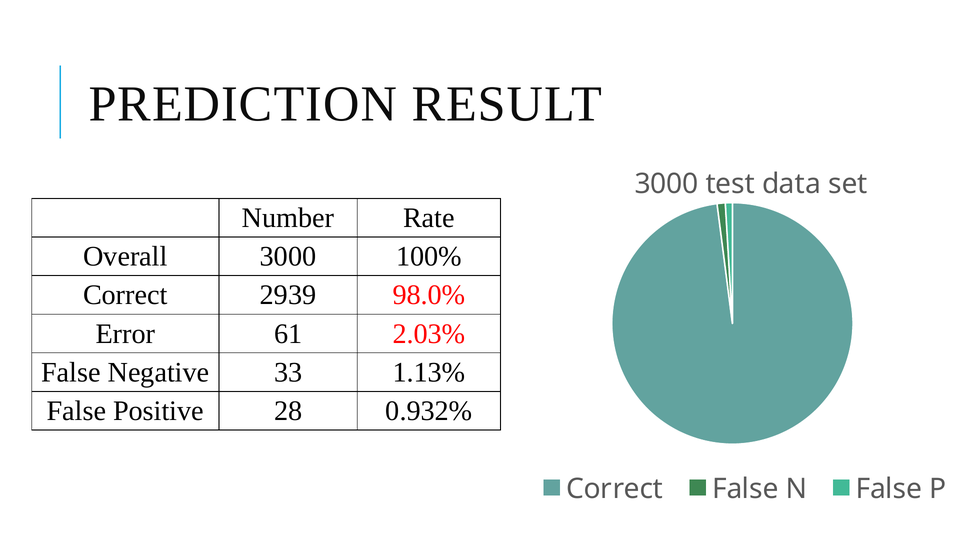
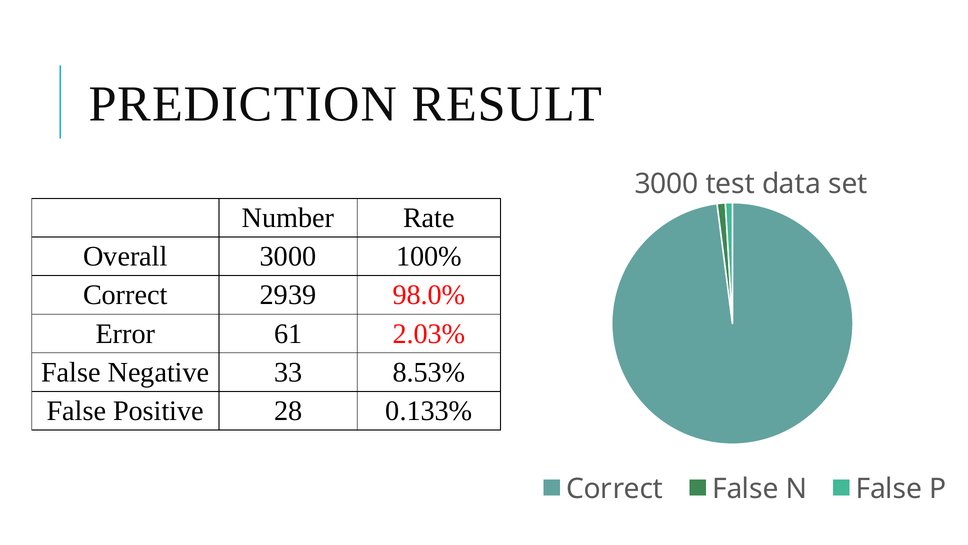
1.13%: 1.13% -> 8.53%
0.932%: 0.932% -> 0.133%
